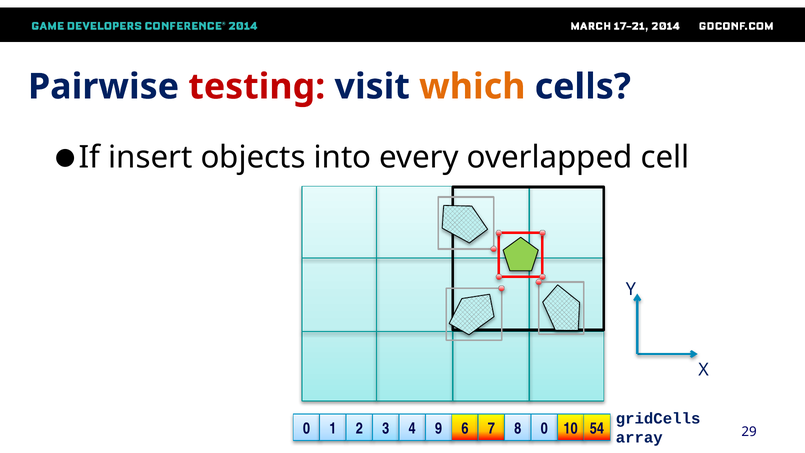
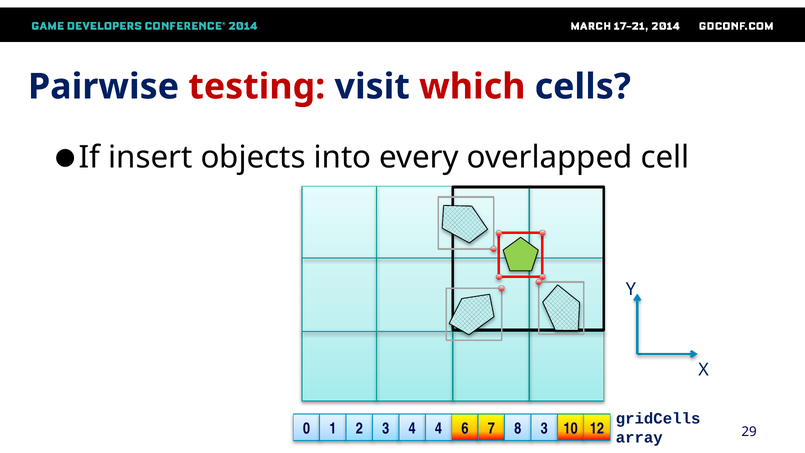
which colour: orange -> red
4 9: 9 -> 4
8 0: 0 -> 3
54: 54 -> 12
